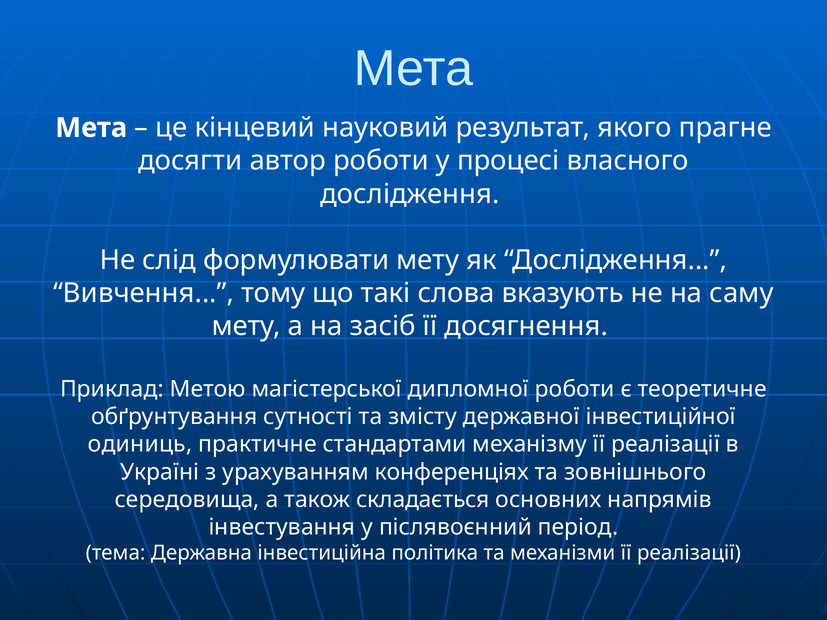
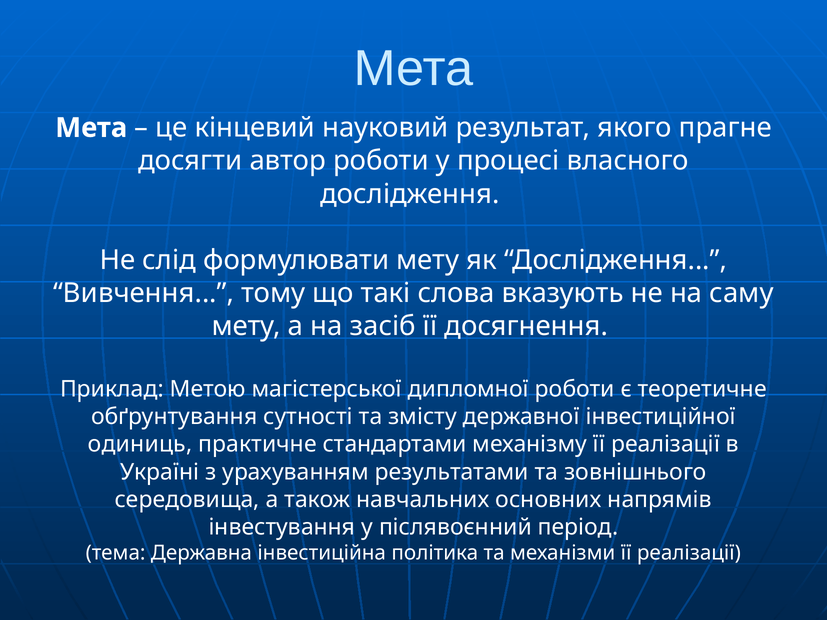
конференціях: конференціях -> результатами
складається: складається -> навчальних
